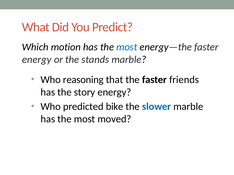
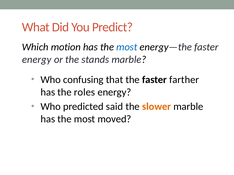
reasoning: reasoning -> confusing
friends: friends -> farther
story: story -> roles
bike: bike -> said
slower colour: blue -> orange
